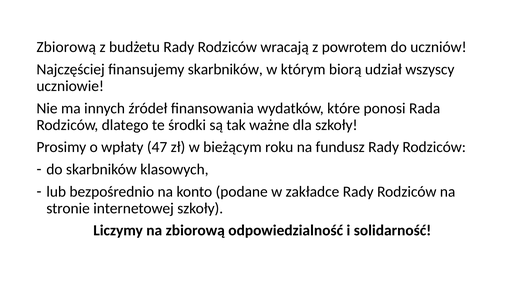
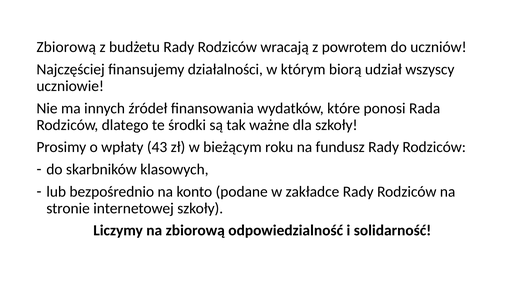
finansujemy skarbników: skarbników -> działalności
47: 47 -> 43
